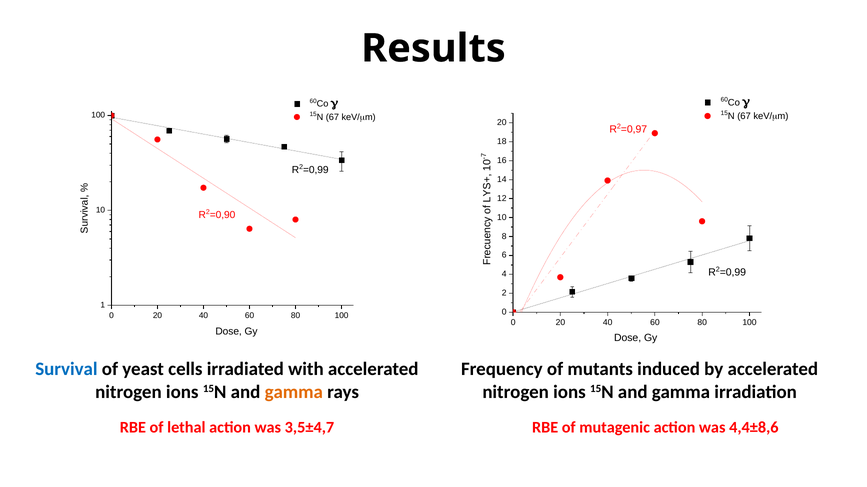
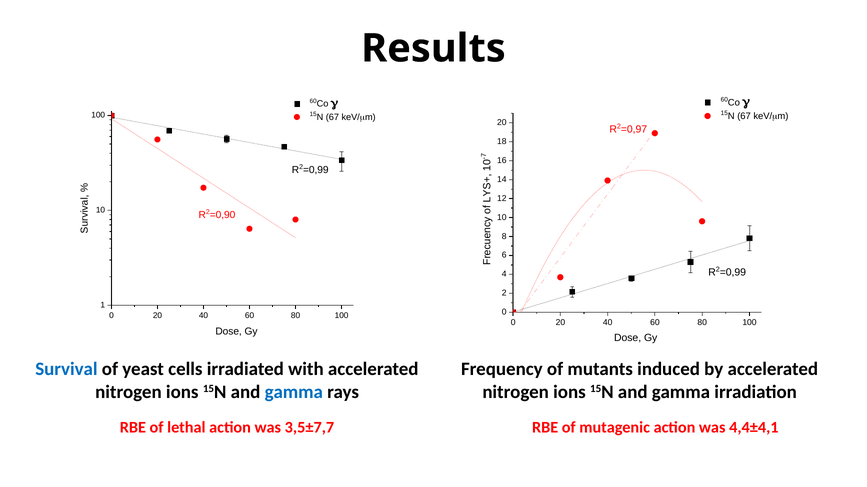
gamma at (294, 392) colour: orange -> blue
3,5±4,7: 3,5±4,7 -> 3,5±7,7
4,4±8,6: 4,4±8,6 -> 4,4±4,1
